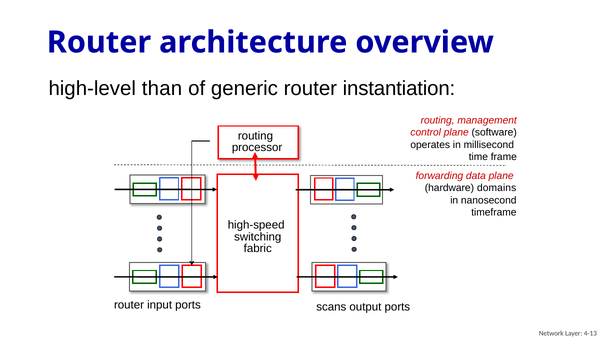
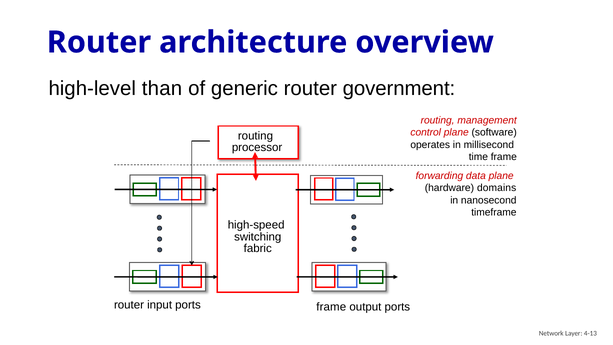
instantiation: instantiation -> government
ports scans: scans -> frame
